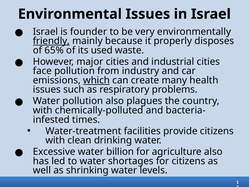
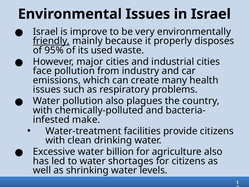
founder: founder -> improve
65%: 65% -> 95%
which underline: present -> none
times: times -> make
